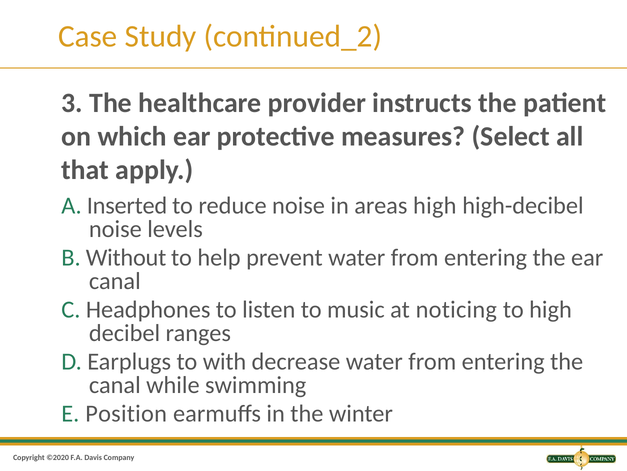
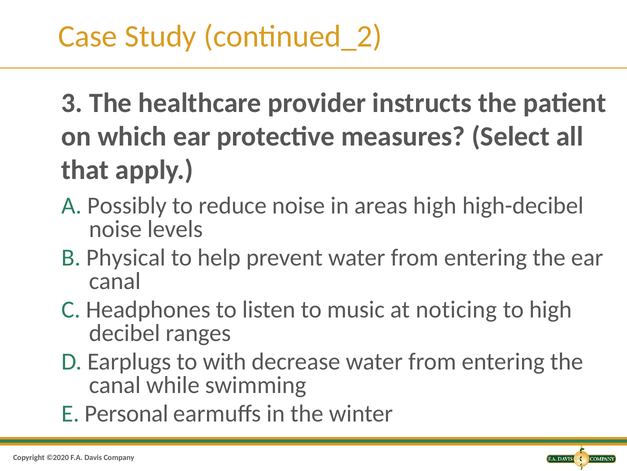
Inserted: Inserted -> Possibly
Without: Without -> Physical
Position: Position -> Personal
